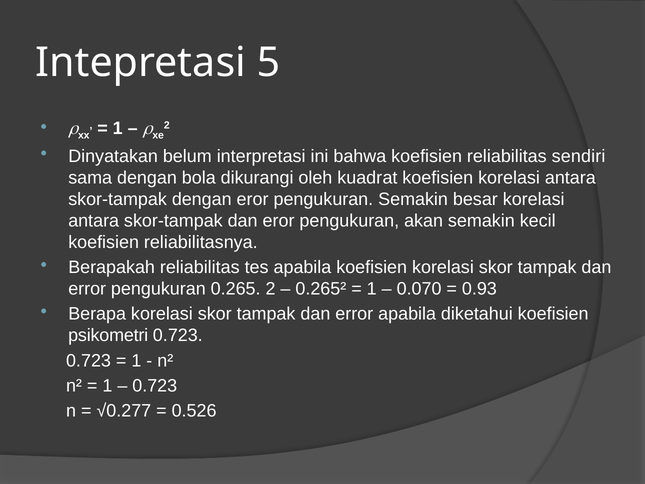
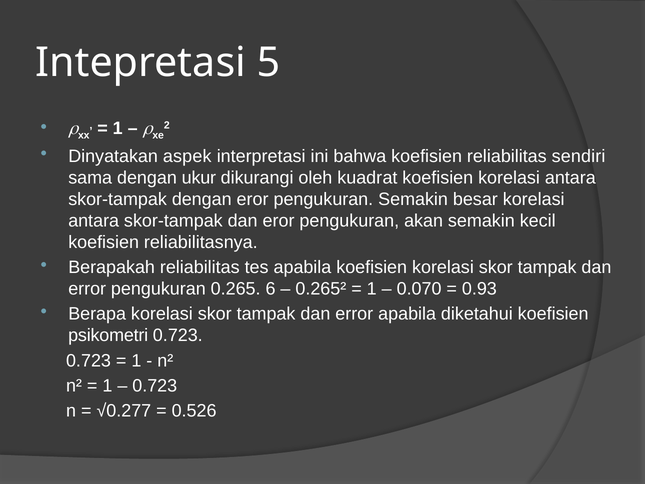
belum: belum -> aspek
bola: bola -> ukur
0.265 2: 2 -> 6
